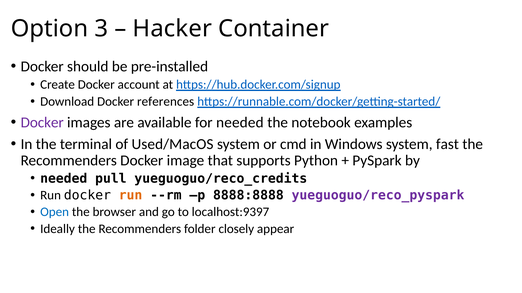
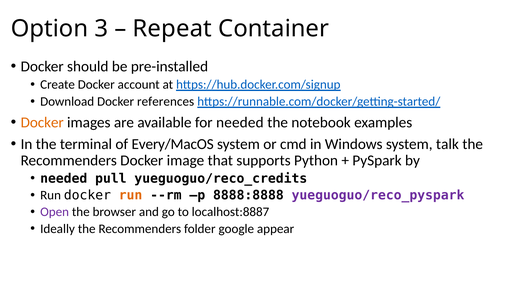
Hacker: Hacker -> Repeat
Docker at (42, 123) colour: purple -> orange
Used/MacOS: Used/MacOS -> Every/MacOS
fast: fast -> talk
Open colour: blue -> purple
localhost:9397: localhost:9397 -> localhost:8887
closely: closely -> google
